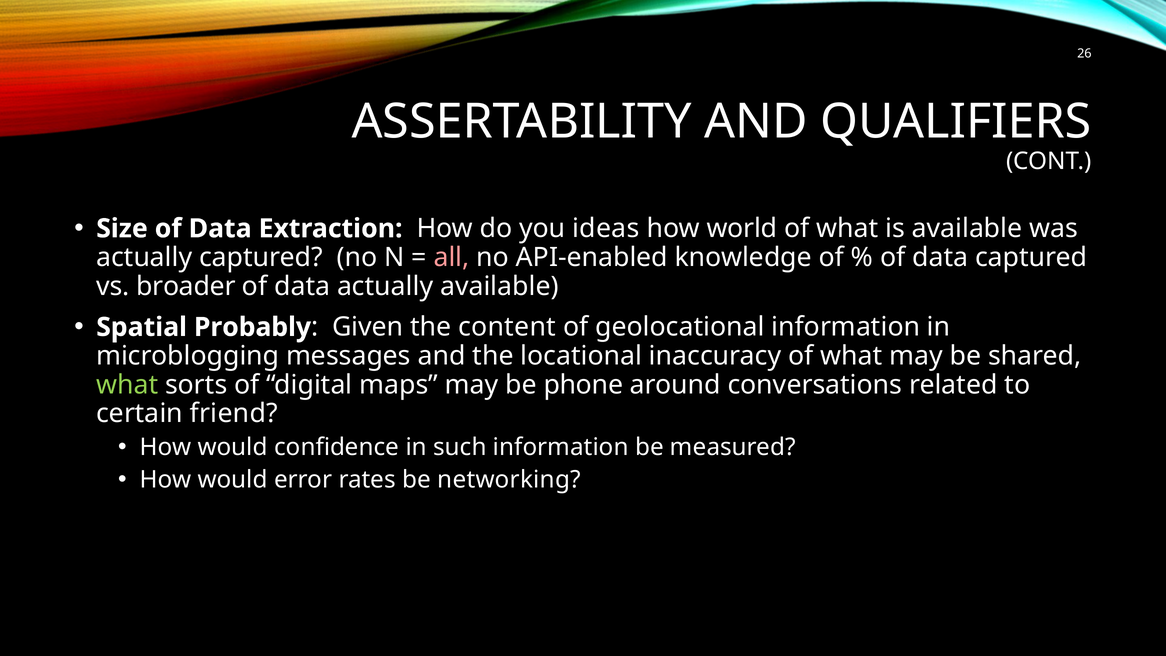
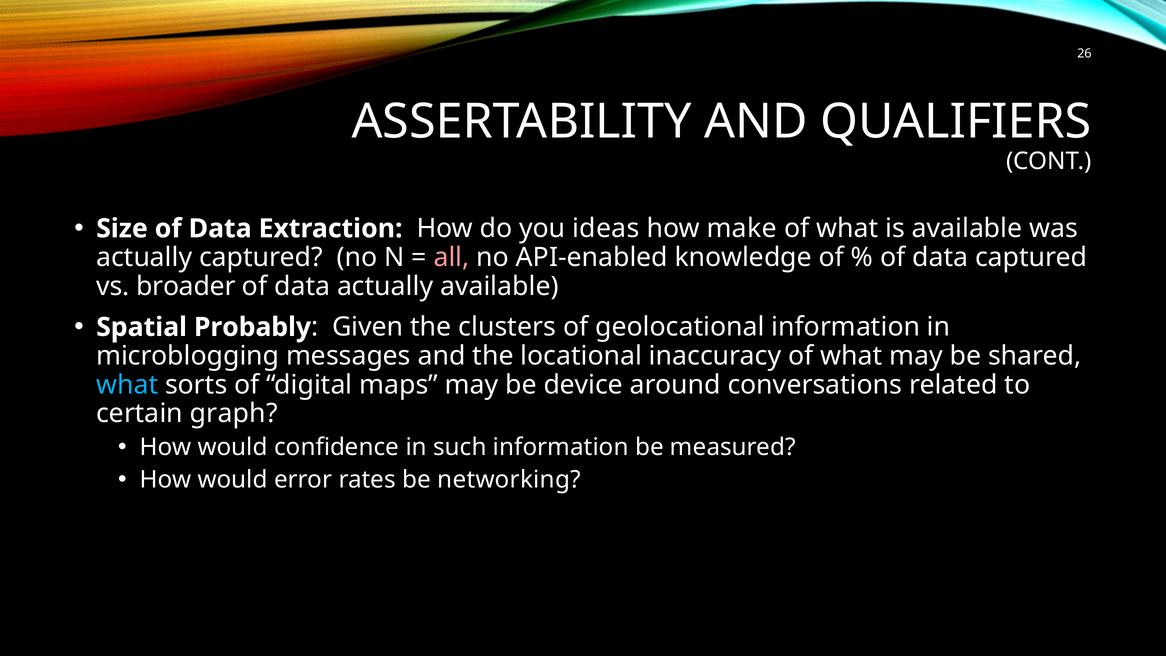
world: world -> make
content: content -> clusters
what at (127, 385) colour: light green -> light blue
phone: phone -> device
friend: friend -> graph
